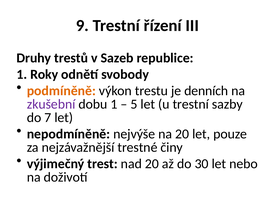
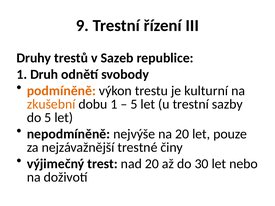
Roky: Roky -> Druh
denních: denních -> kulturní
zkušební colour: purple -> orange
do 7: 7 -> 5
